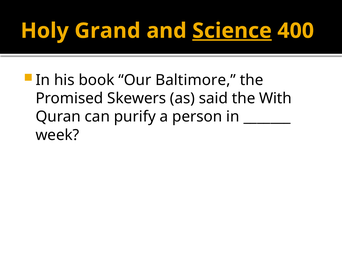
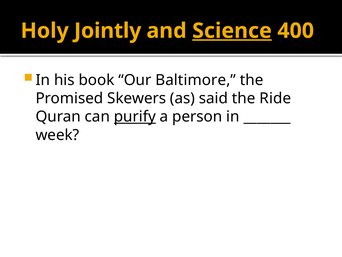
Grand: Grand -> Jointly
With: With -> Ride
purify underline: none -> present
